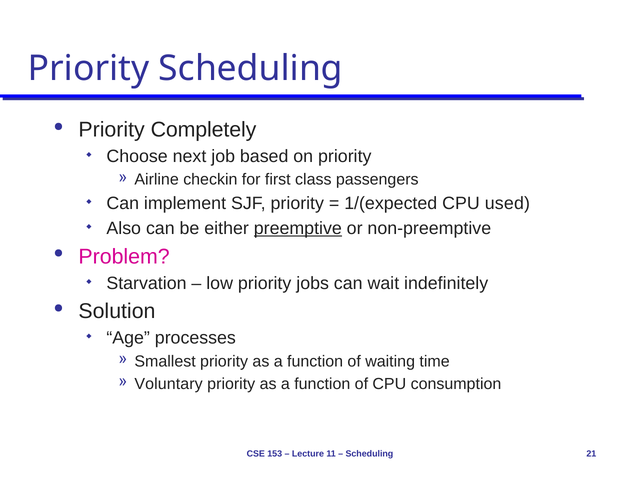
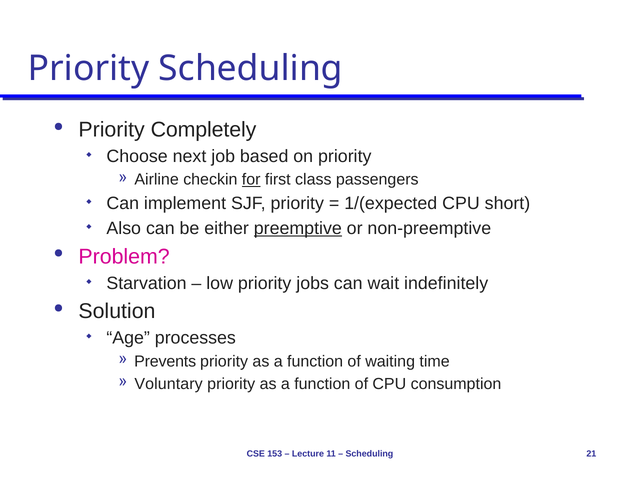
for underline: none -> present
used: used -> short
Smallest: Smallest -> Prevents
